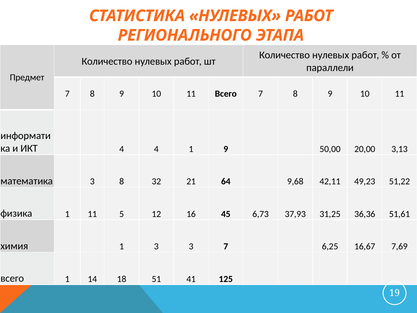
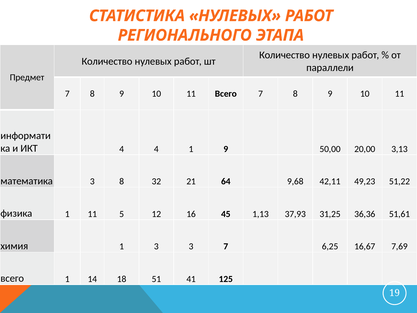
6,73: 6,73 -> 1,13
